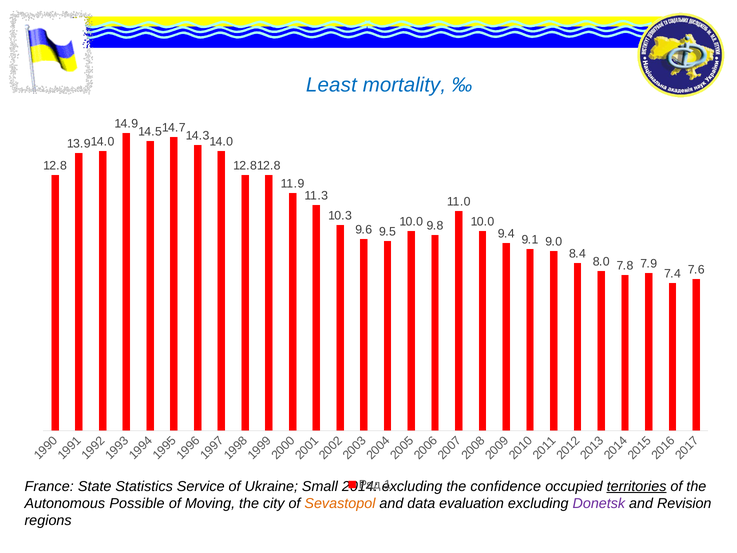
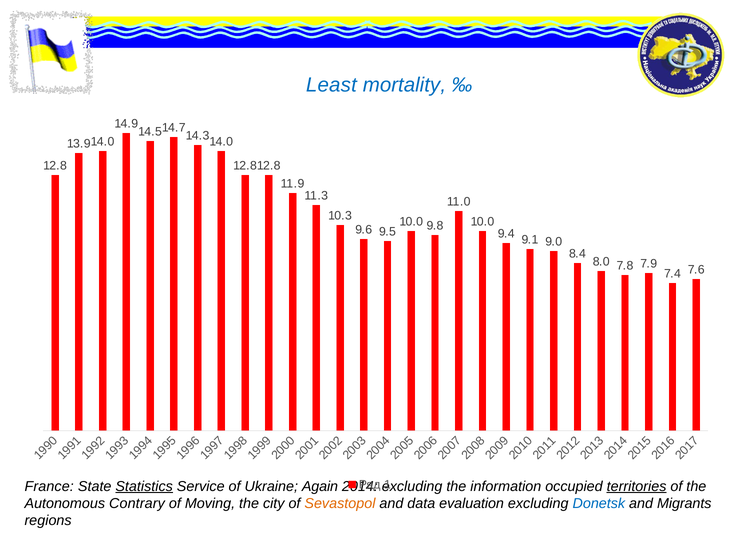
Statistics underline: none -> present
Small: Small -> Again
confidence: confidence -> information
Possible: Possible -> Contrary
Donetsk colour: purple -> blue
Revision: Revision -> Migrants
